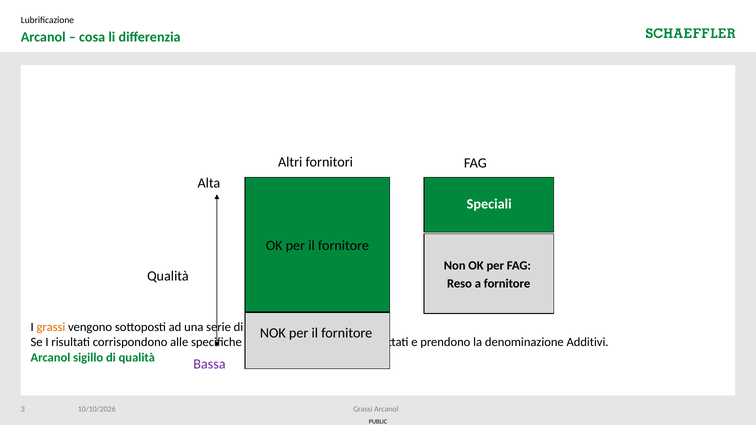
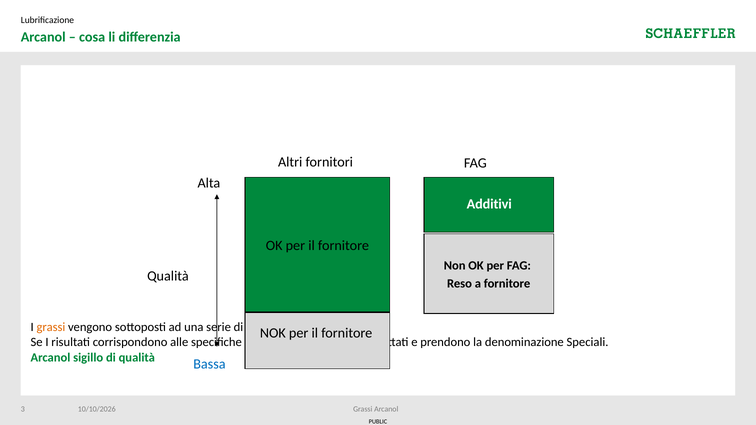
Speciali: Speciali -> Additivi
Additivi: Additivi -> Speciali
Bassa colour: purple -> blue
